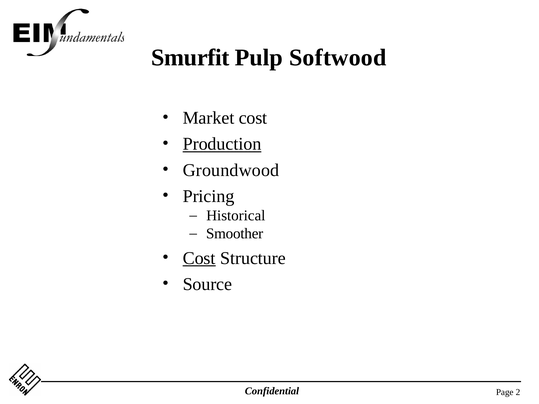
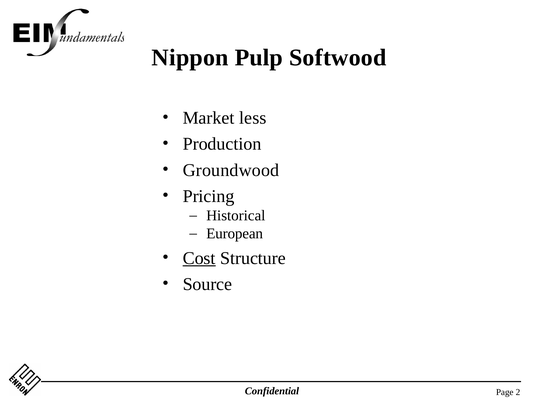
Smurfit: Smurfit -> Nippon
Market cost: cost -> less
Production underline: present -> none
Smoother: Smoother -> European
